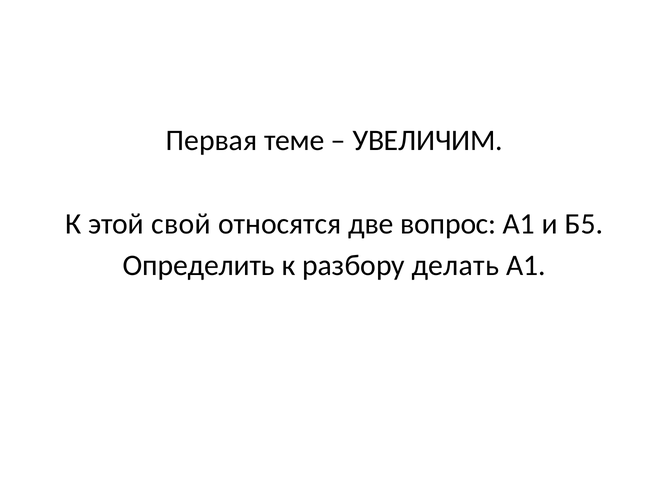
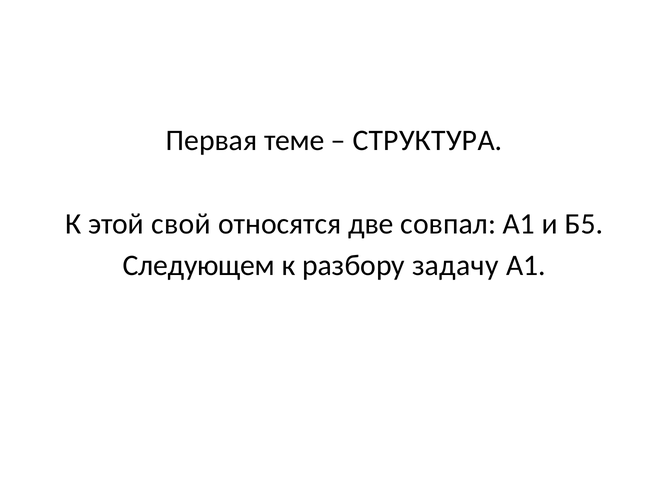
УВЕЛИЧИМ: УВЕЛИЧИМ -> СТРУКТУРА
вопрос: вопрос -> совпал
Определить: Определить -> Следующем
делать: делать -> задачу
